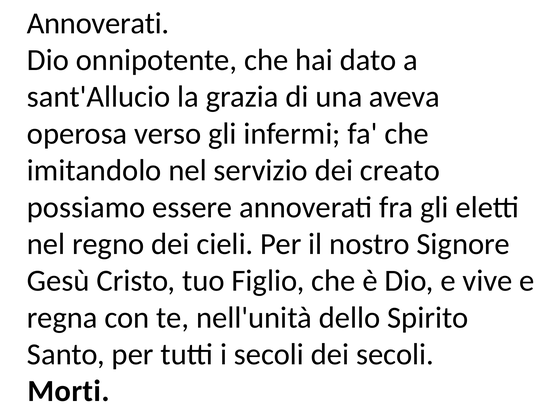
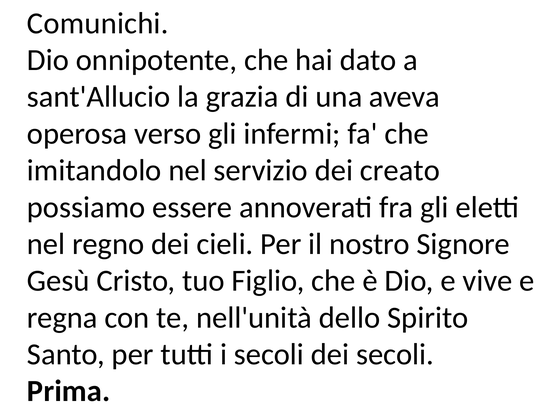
Annoverati at (98, 23): Annoverati -> Comunichi
Morti: Morti -> Prima
